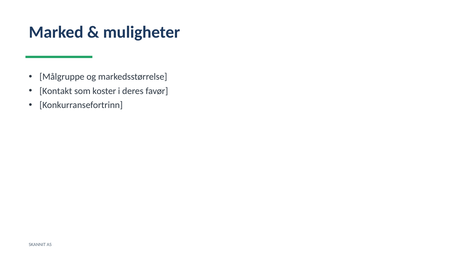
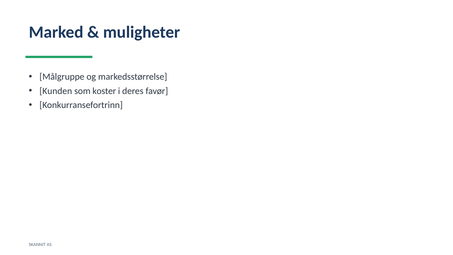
Kontakt: Kontakt -> Kunden
